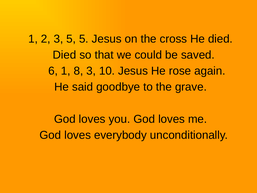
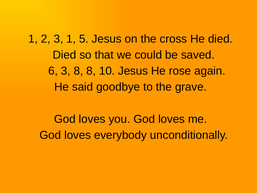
3 5: 5 -> 1
6 1: 1 -> 3
8 3: 3 -> 8
